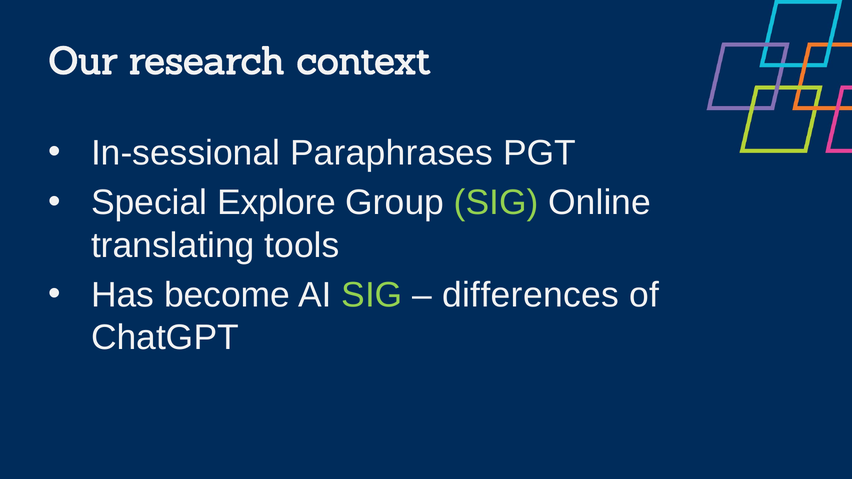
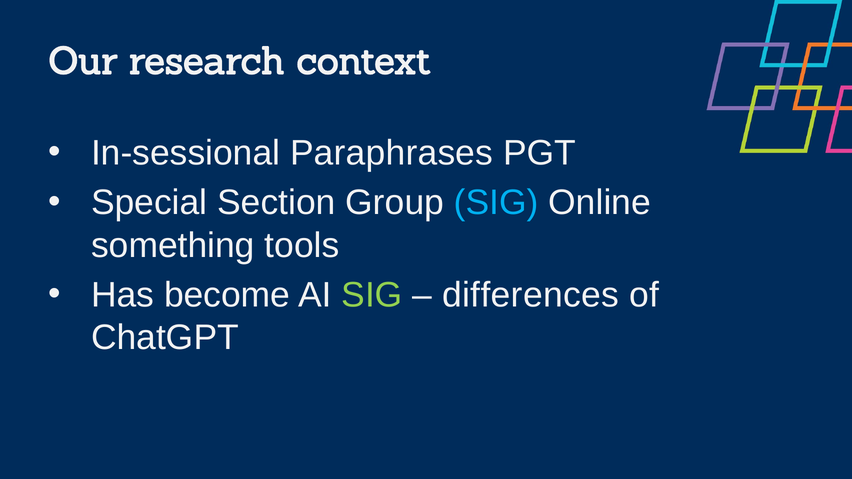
Explore: Explore -> Section
SIG at (496, 203) colour: light green -> light blue
translating: translating -> something
